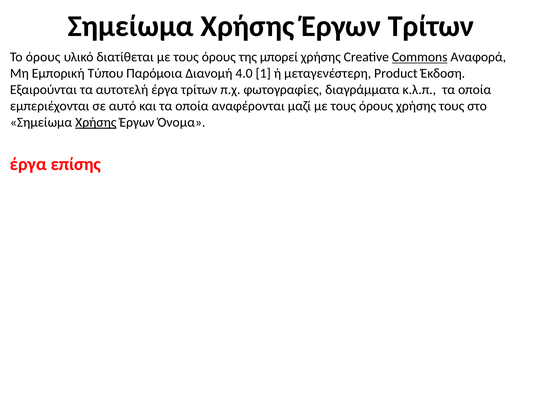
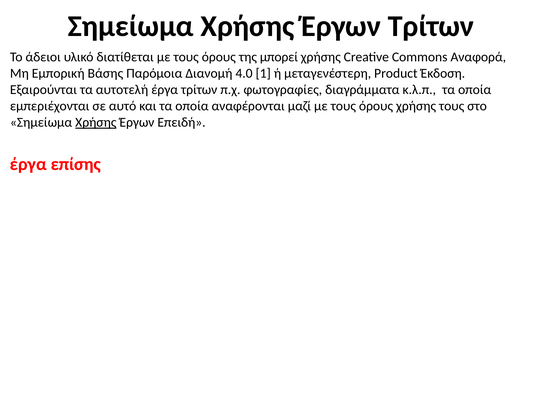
Το όρους: όρους -> άδειοι
Commons underline: present -> none
Τύπου: Τύπου -> Βάσης
Όνομα: Όνομα -> Επειδή
